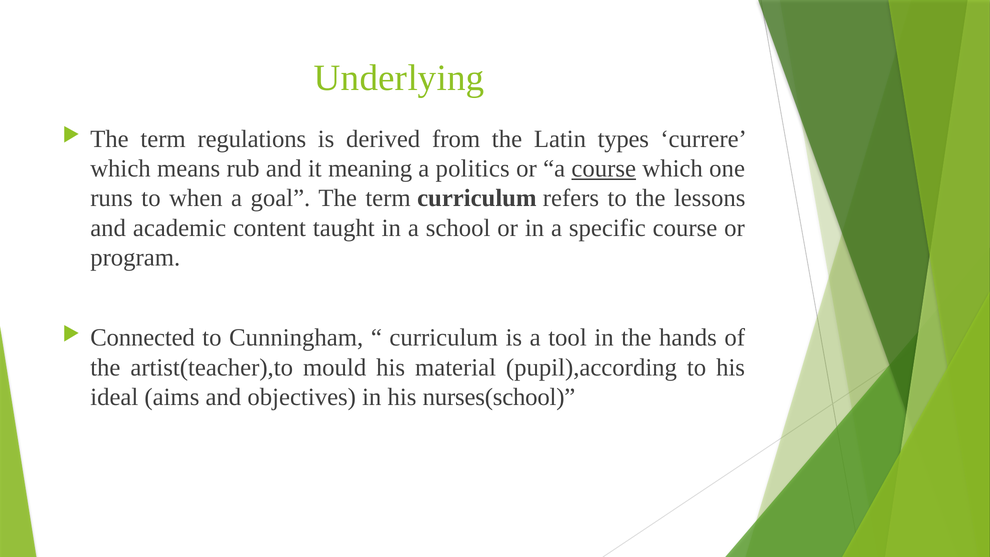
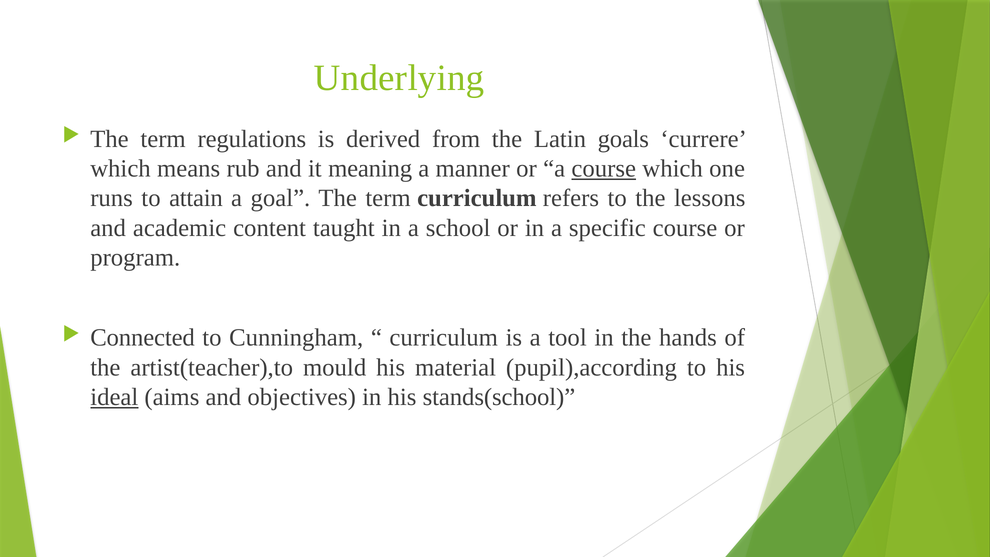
types: types -> goals
politics: politics -> manner
when: when -> attain
ideal underline: none -> present
nurses(school: nurses(school -> stands(school
